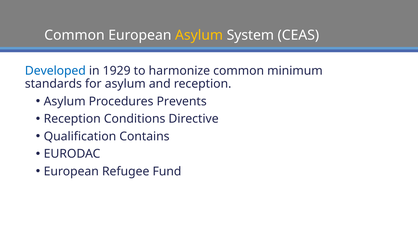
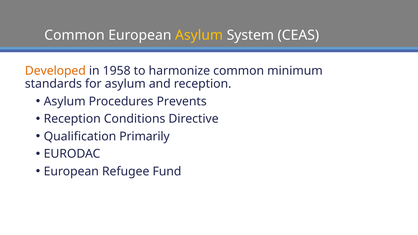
Developed colour: blue -> orange
1929: 1929 -> 1958
Contains: Contains -> Primarily
